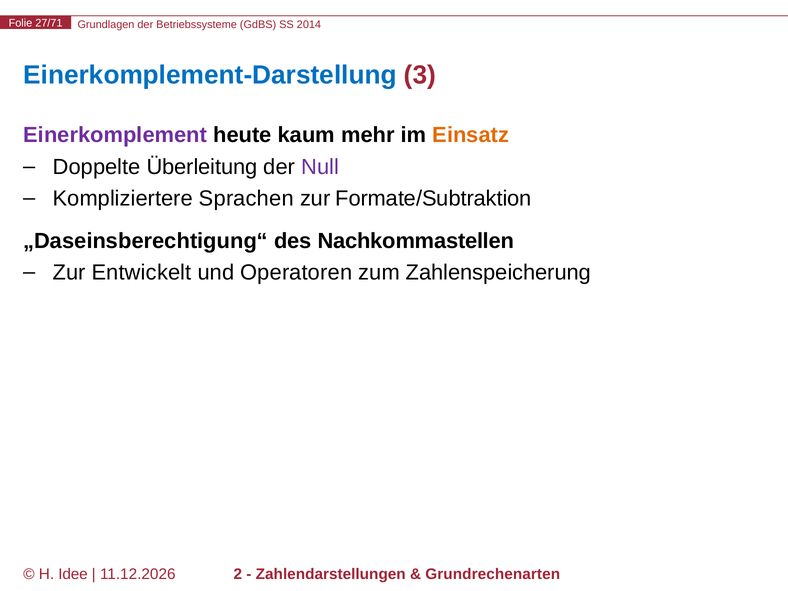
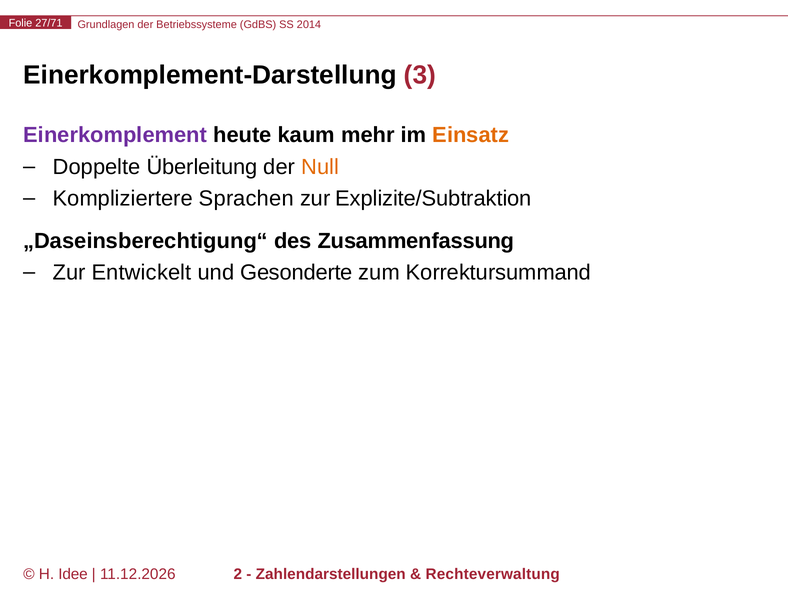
Einerkomplement-Darstellung colour: blue -> black
Null colour: purple -> orange
Formate/Subtraktion: Formate/Subtraktion -> Explizite/Subtraktion
Nachkommastellen: Nachkommastellen -> Zusammenfassung
Operatoren: Operatoren -> Gesonderte
Zahlenspeicherung: Zahlenspeicherung -> Korrektursummand
Grundrechenarten: Grundrechenarten -> Rechteverwaltung
